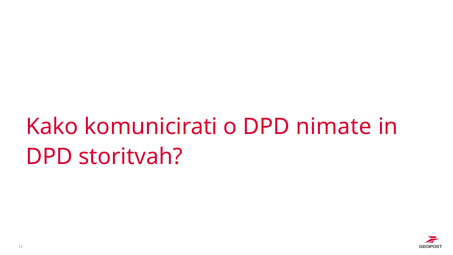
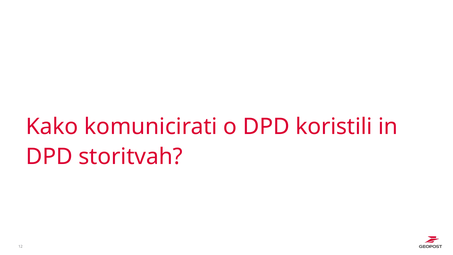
nimate: nimate -> koristili
